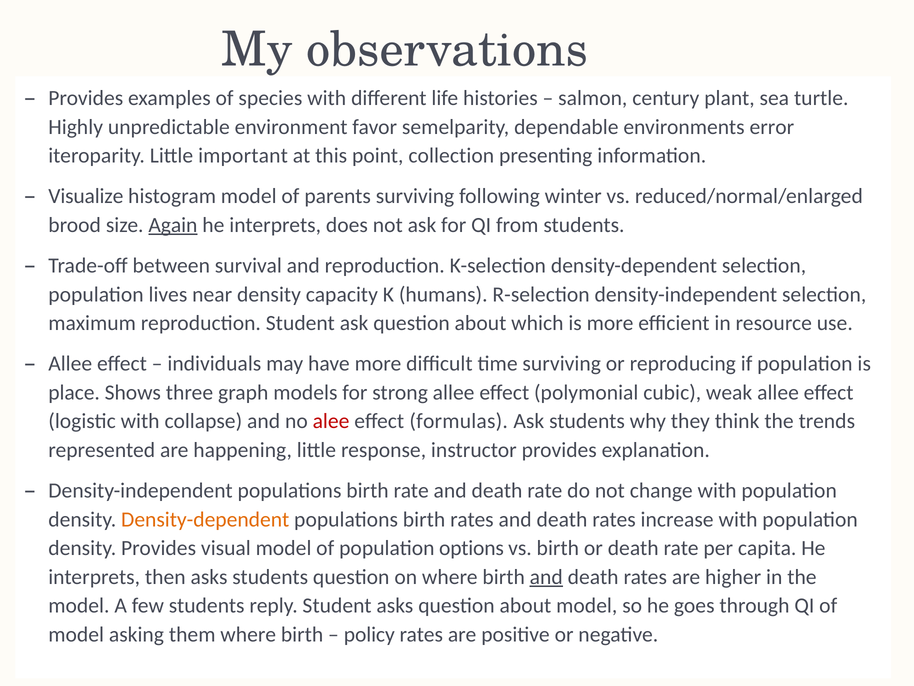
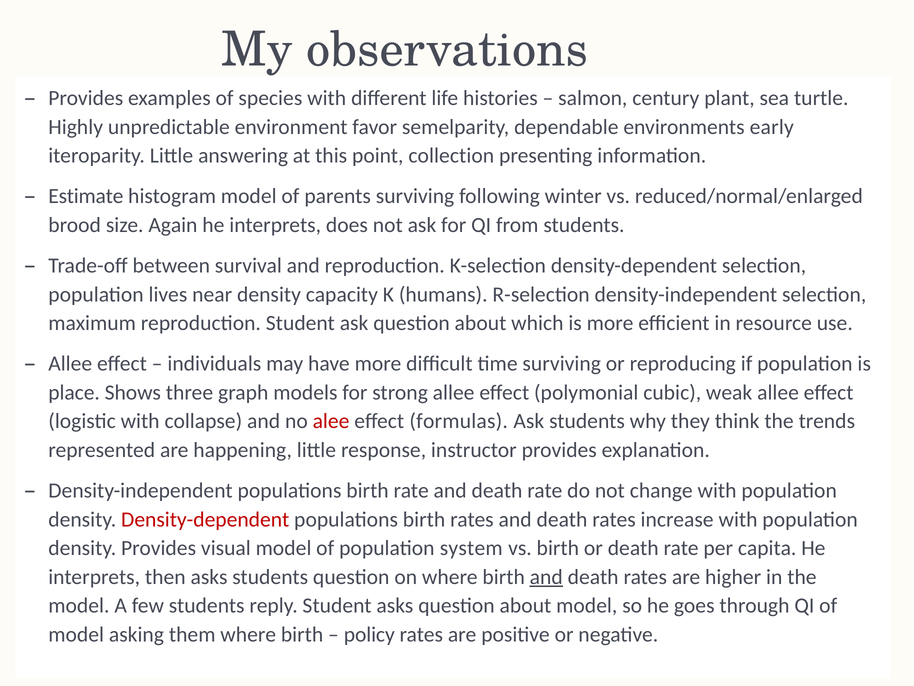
error: error -> early
important: important -> answering
Visualize: Visualize -> Estimate
Again underline: present -> none
Density-dependent at (205, 519) colour: orange -> red
options: options -> system
